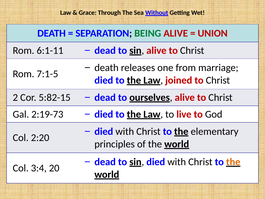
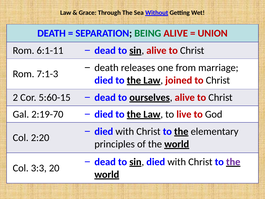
7:1-5: 7:1-5 -> 7:1-3
5:82-15: 5:82-15 -> 5:60-15
2:19-73: 2:19-73 -> 2:19-70
the at (233, 162) colour: orange -> purple
3:4: 3:4 -> 3:3
